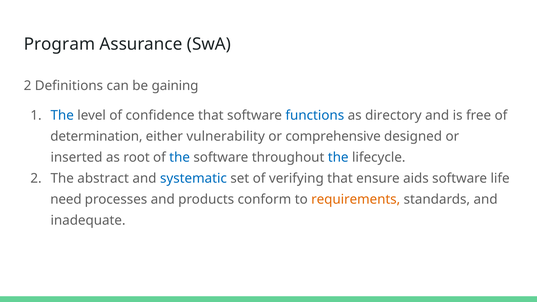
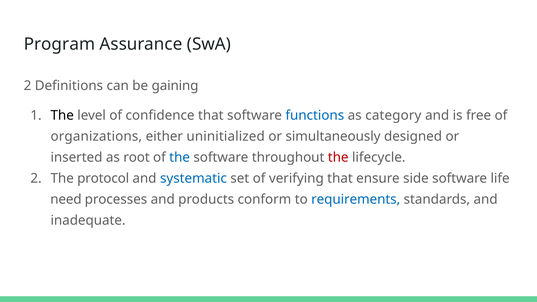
The at (62, 116) colour: blue -> black
directory: directory -> category
determination: determination -> organizations
vulnerability: vulnerability -> uninitialized
comprehensive: comprehensive -> simultaneously
the at (338, 158) colour: blue -> red
abstract: abstract -> protocol
aids: aids -> side
requirements colour: orange -> blue
